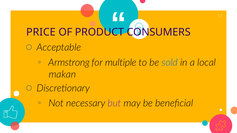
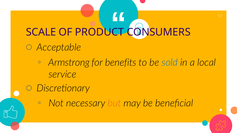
PRICE: PRICE -> SCALE
multiple: multiple -> benefits
makan: makan -> service
but colour: purple -> orange
